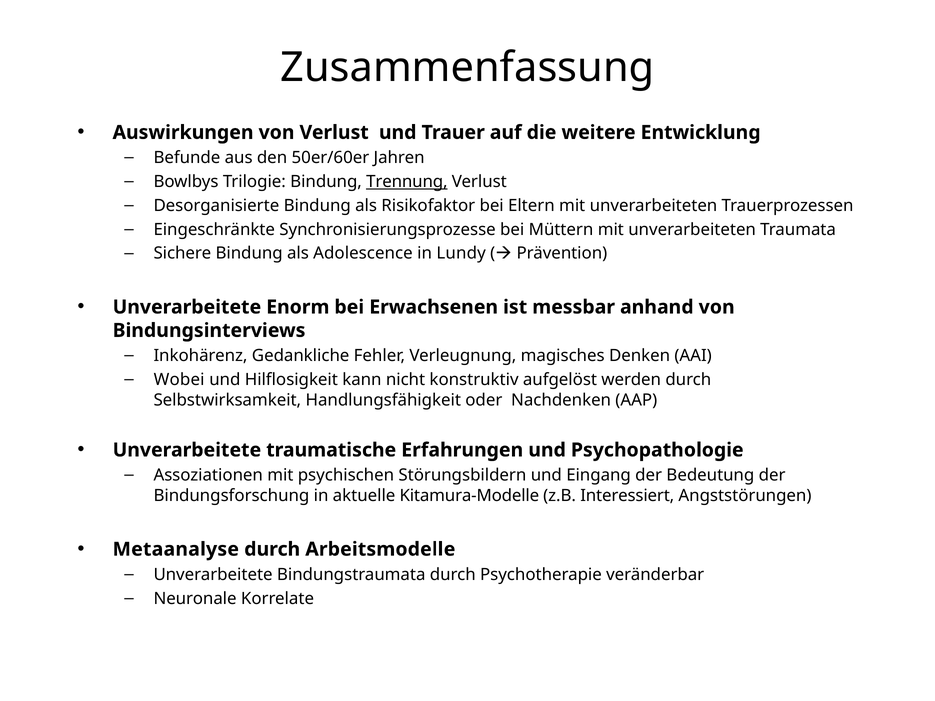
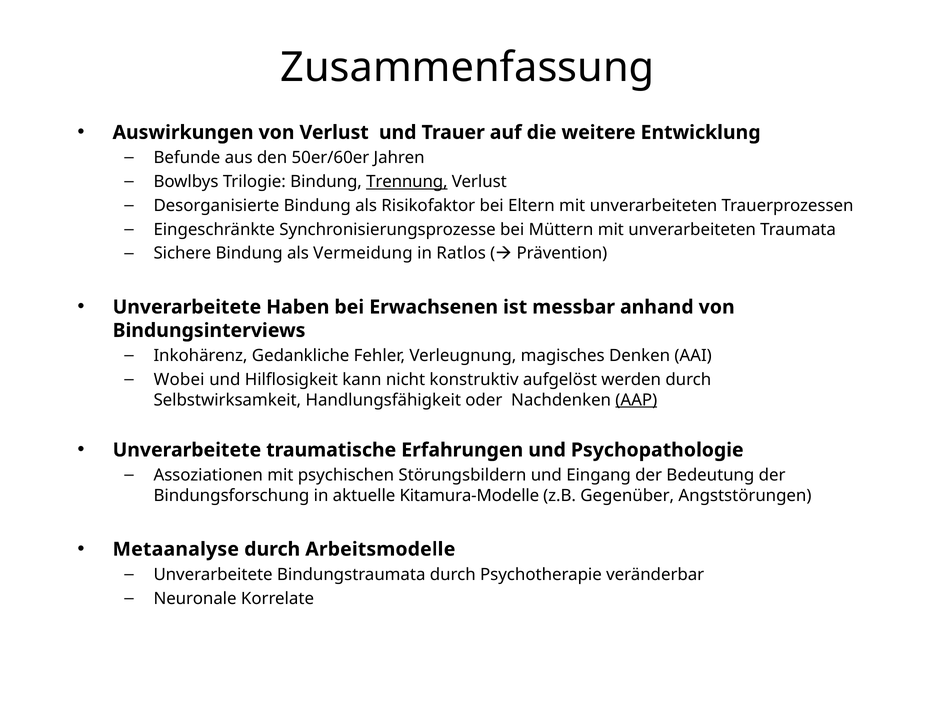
Adolescence: Adolescence -> Vermeidung
Lundy: Lundy -> Ratlos
Enorm: Enorm -> Haben
AAP underline: none -> present
Interessiert: Interessiert -> Gegenüber
